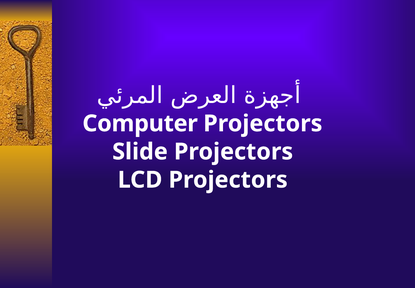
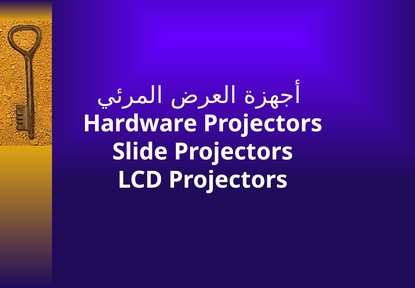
Computer: Computer -> Hardware
